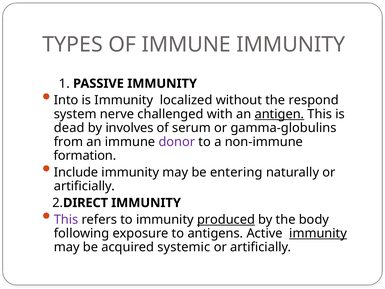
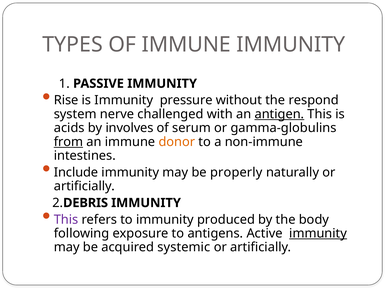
Into: Into -> Rise
localized: localized -> pressure
dead: dead -> acids
from underline: none -> present
donor colour: purple -> orange
formation: formation -> intestines
entering: entering -> properly
DIRECT: DIRECT -> DEBRIS
produced underline: present -> none
